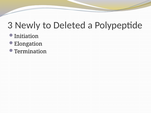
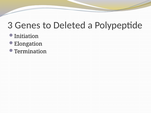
Newly: Newly -> Genes
